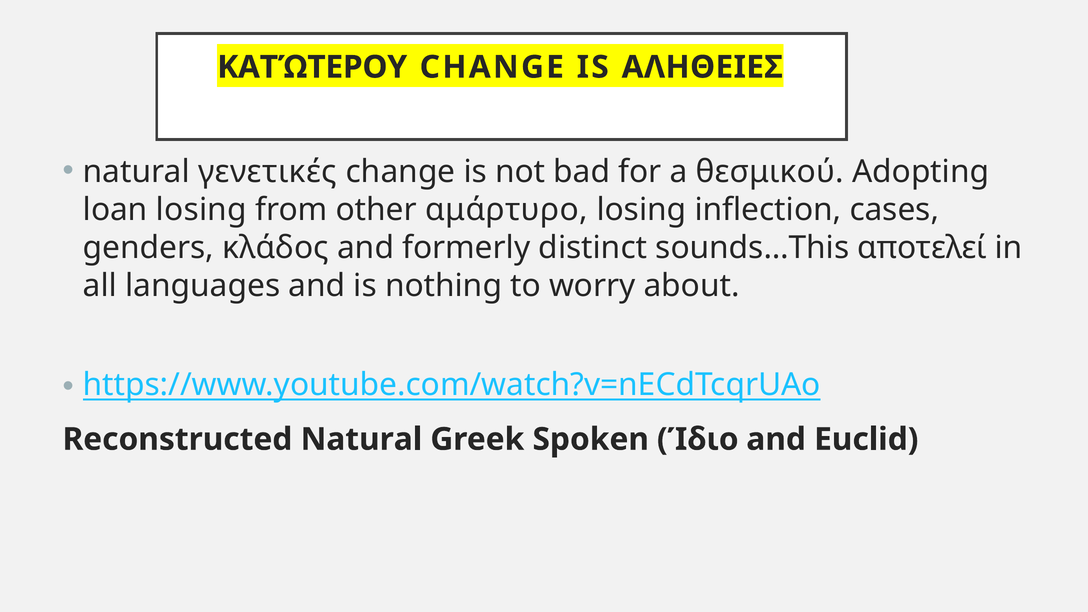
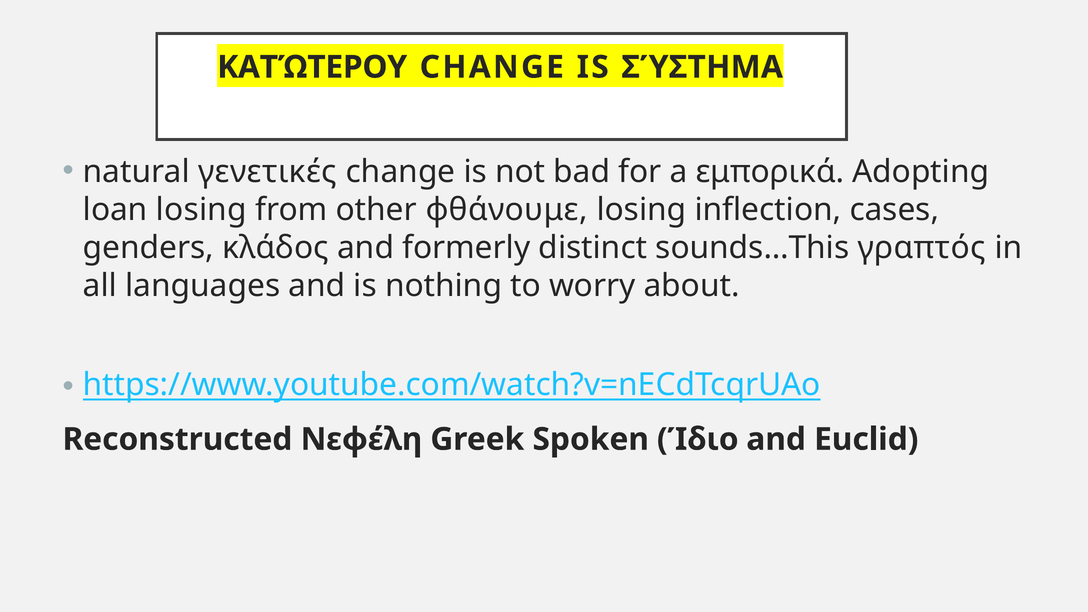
ΑΛΗΘΕΙΕΣ: ΑΛΗΘΕΙΕΣ -> ΣΎΣΤΗΜΑ
θεσμικού: θεσμικού -> εμπορικά
αμάρτυρο: αμάρτυρο -> φθάνουμε
αποτελεί: αποτελεί -> γραπτός
Reconstructed Natural: Natural -> Νεφέλη
